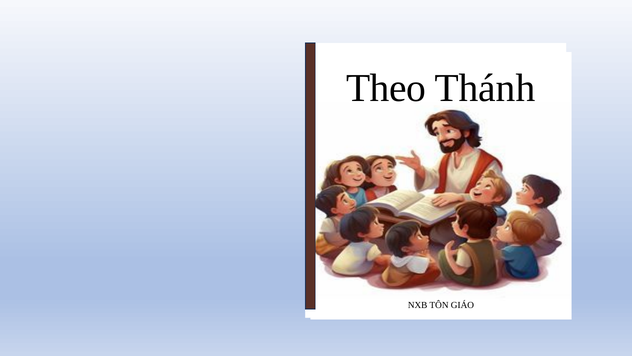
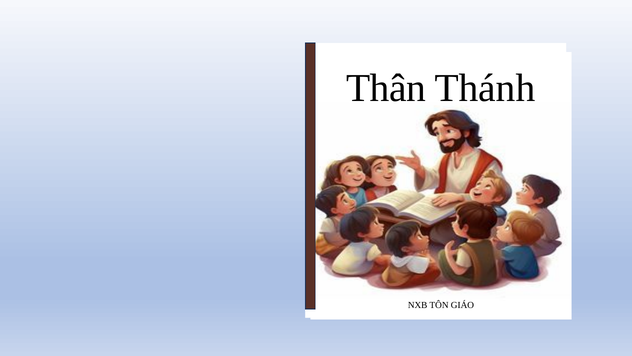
Theo at (386, 88): Theo -> Thân
